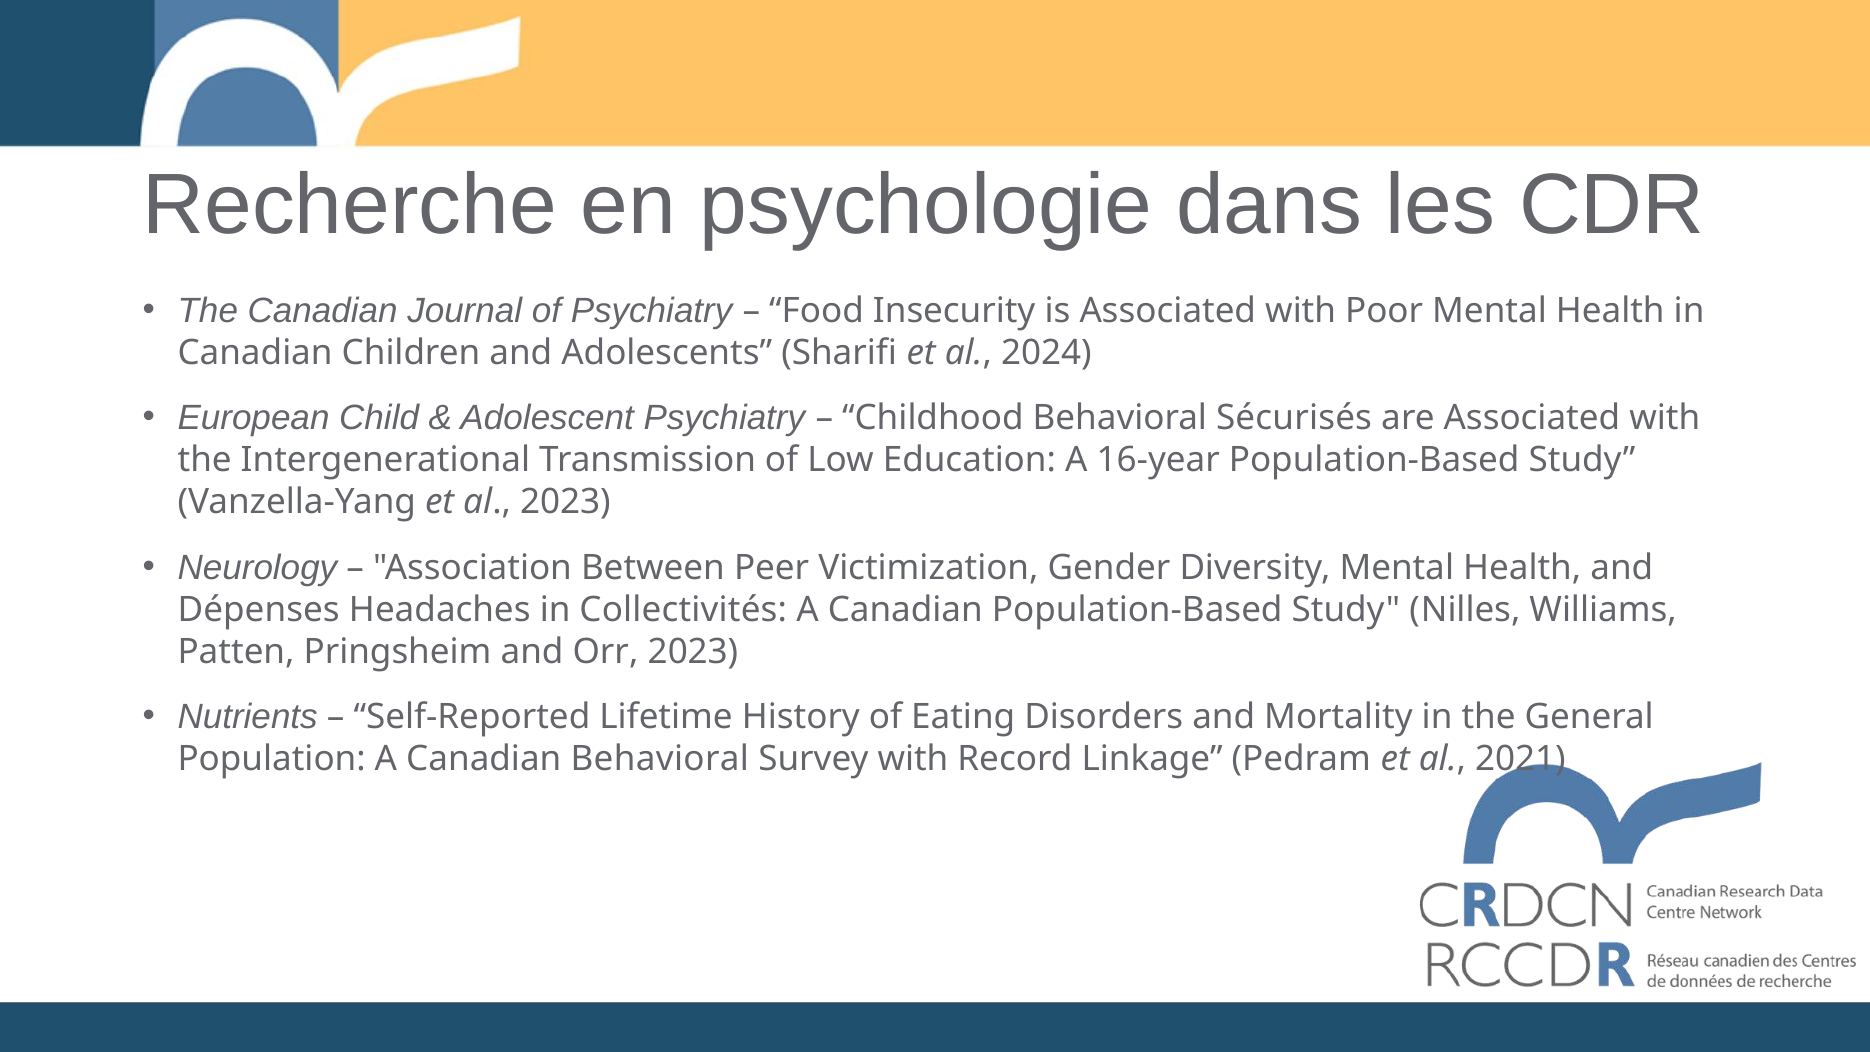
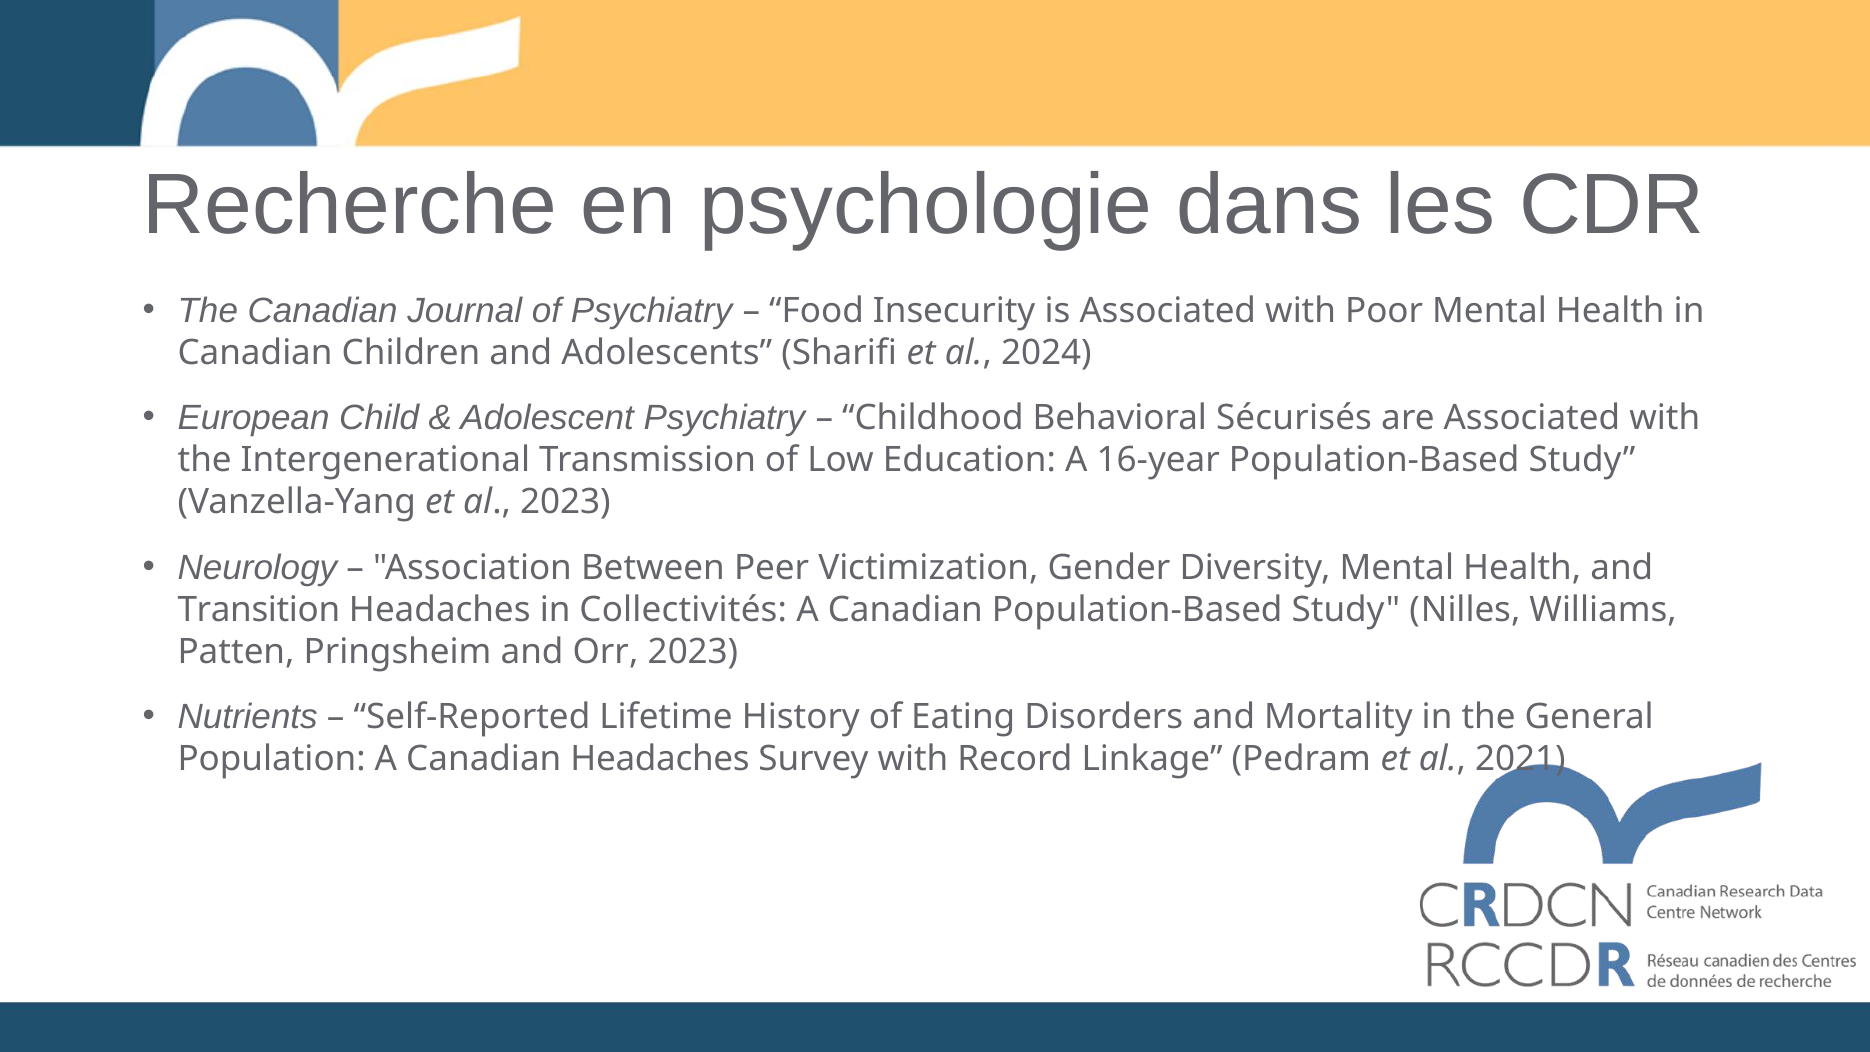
Dépenses: Dépenses -> Transition
Canadian Behavioral: Behavioral -> Headaches
